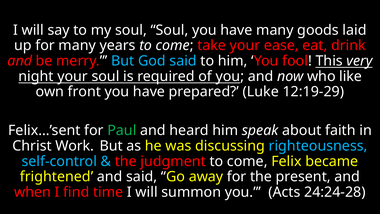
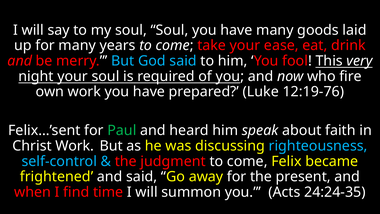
like: like -> fire
own front: front -> work
12:19-29: 12:19-29 -> 12:19-76
24:24-28: 24:24-28 -> 24:24-35
